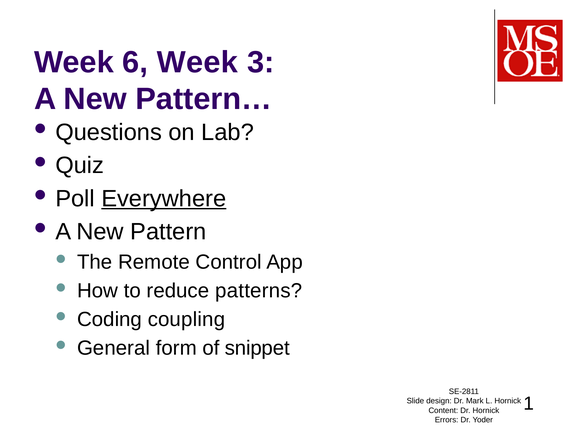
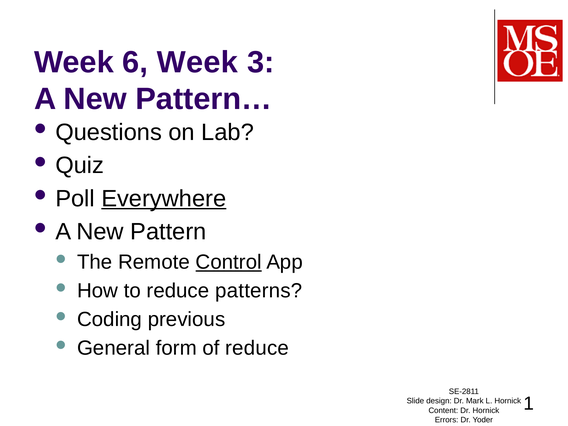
Control underline: none -> present
coupling: coupling -> previous
of snippet: snippet -> reduce
